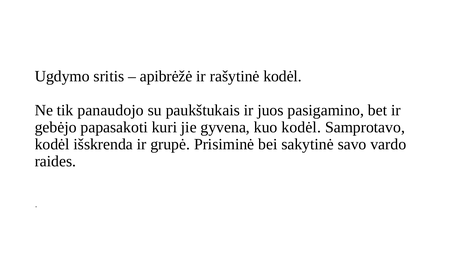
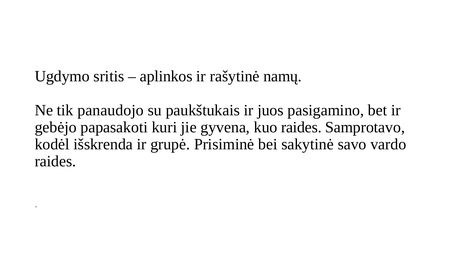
apibrėžė: apibrėžė -> aplinkos
rašytinė kodėl: kodėl -> namų
kuo kodėl: kodėl -> raides
